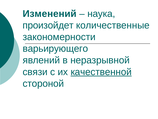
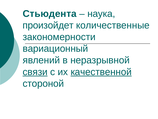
Изменений: Изменений -> Стьюдента
варьирующего: варьирующего -> вариационный
связи underline: none -> present
